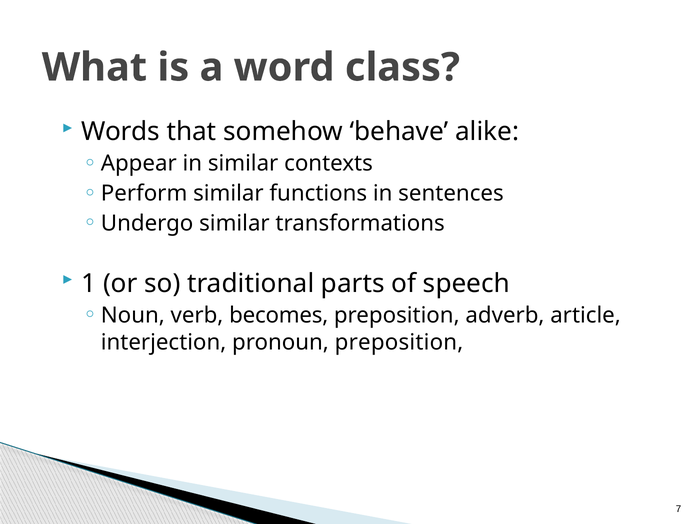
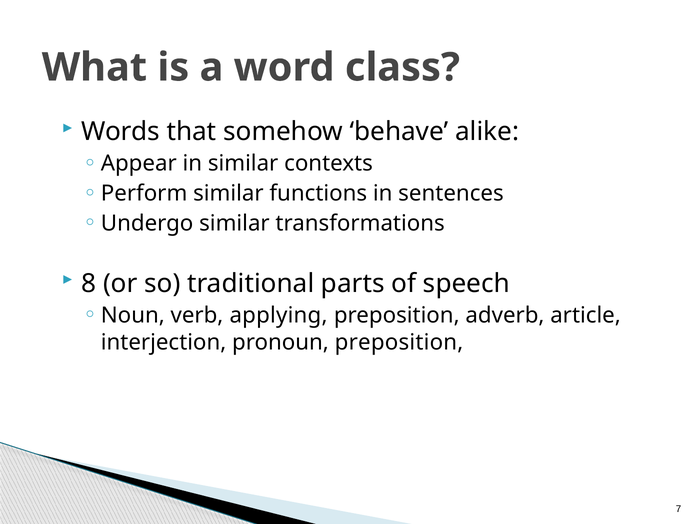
1: 1 -> 8
becomes: becomes -> applying
